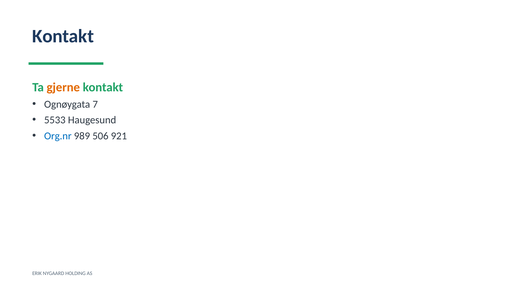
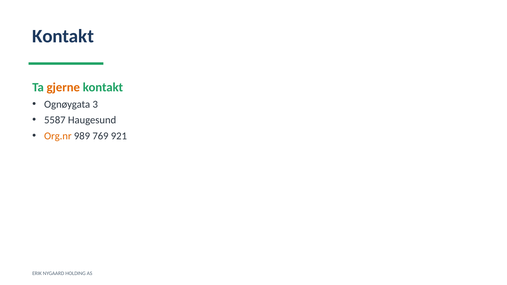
7: 7 -> 3
5533: 5533 -> 5587
Org.nr colour: blue -> orange
506: 506 -> 769
